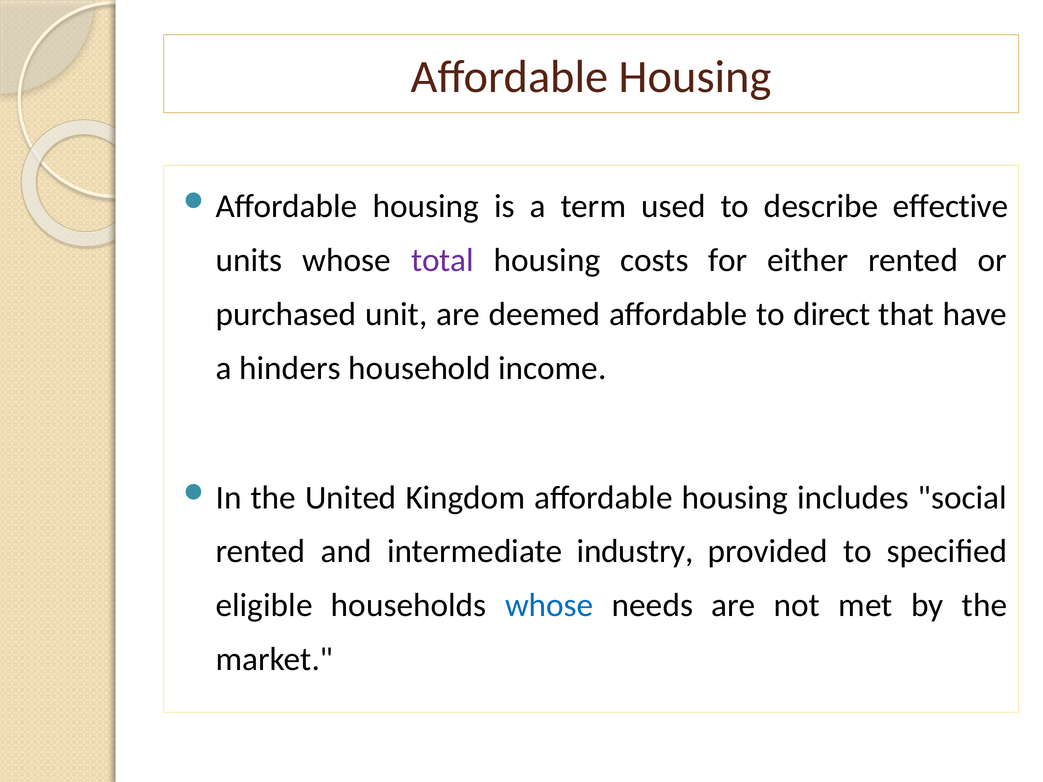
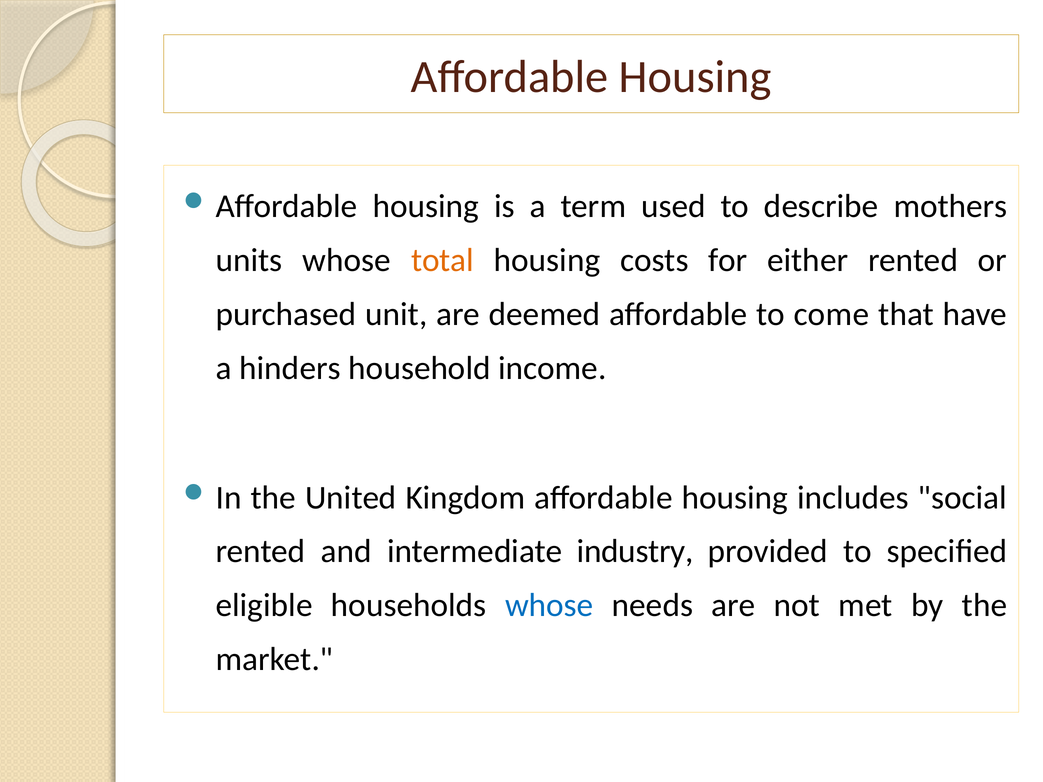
effective: effective -> mothers
total colour: purple -> orange
direct: direct -> come
